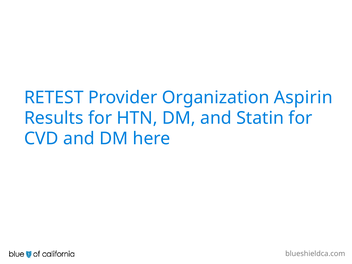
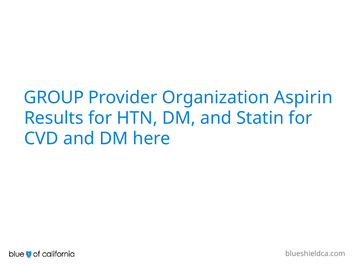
RETEST: RETEST -> GROUP
